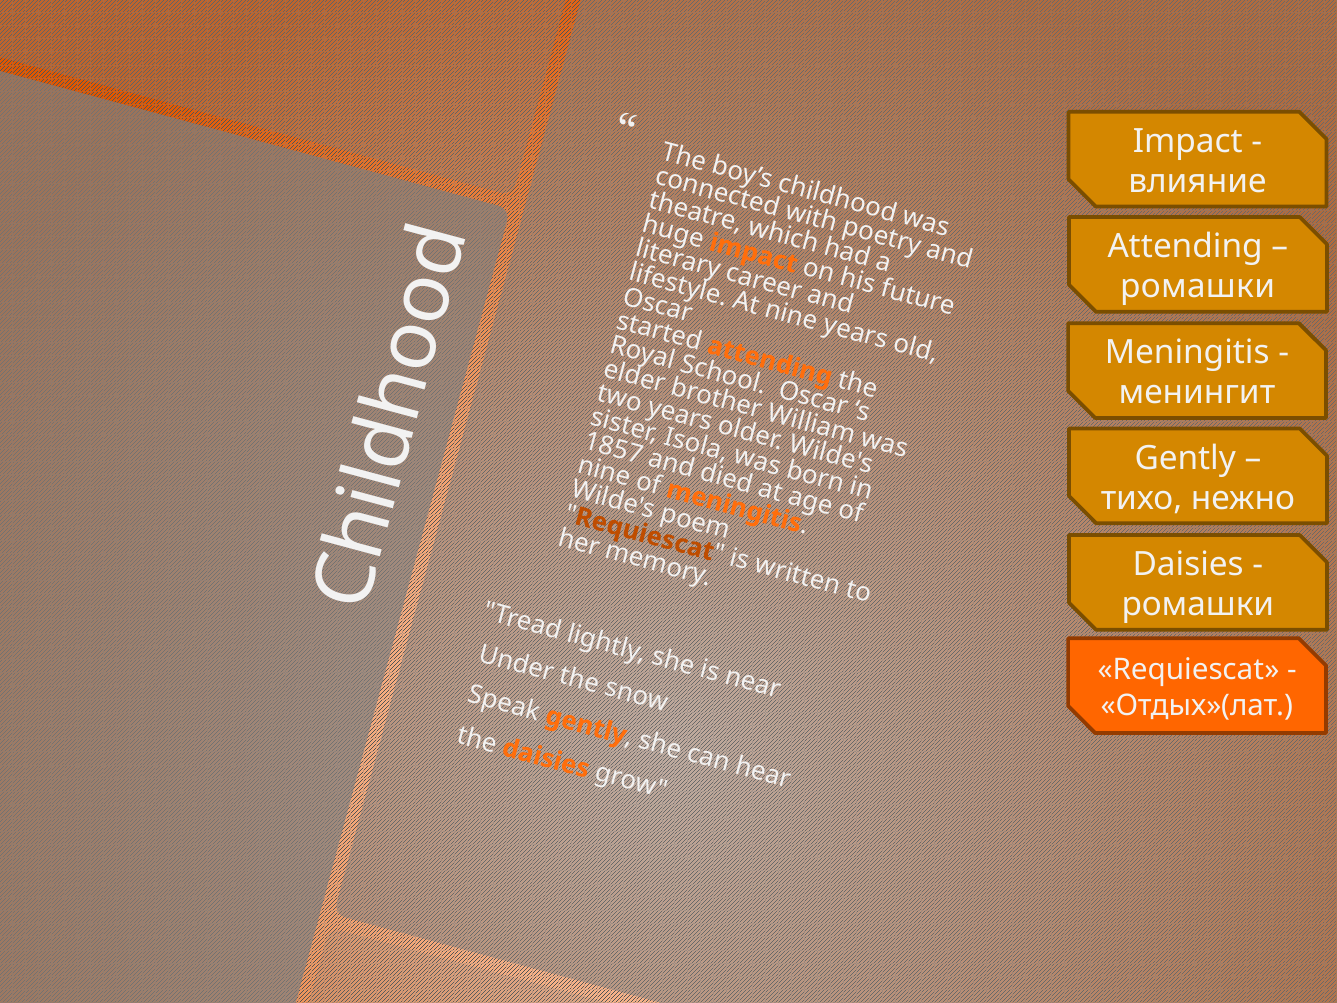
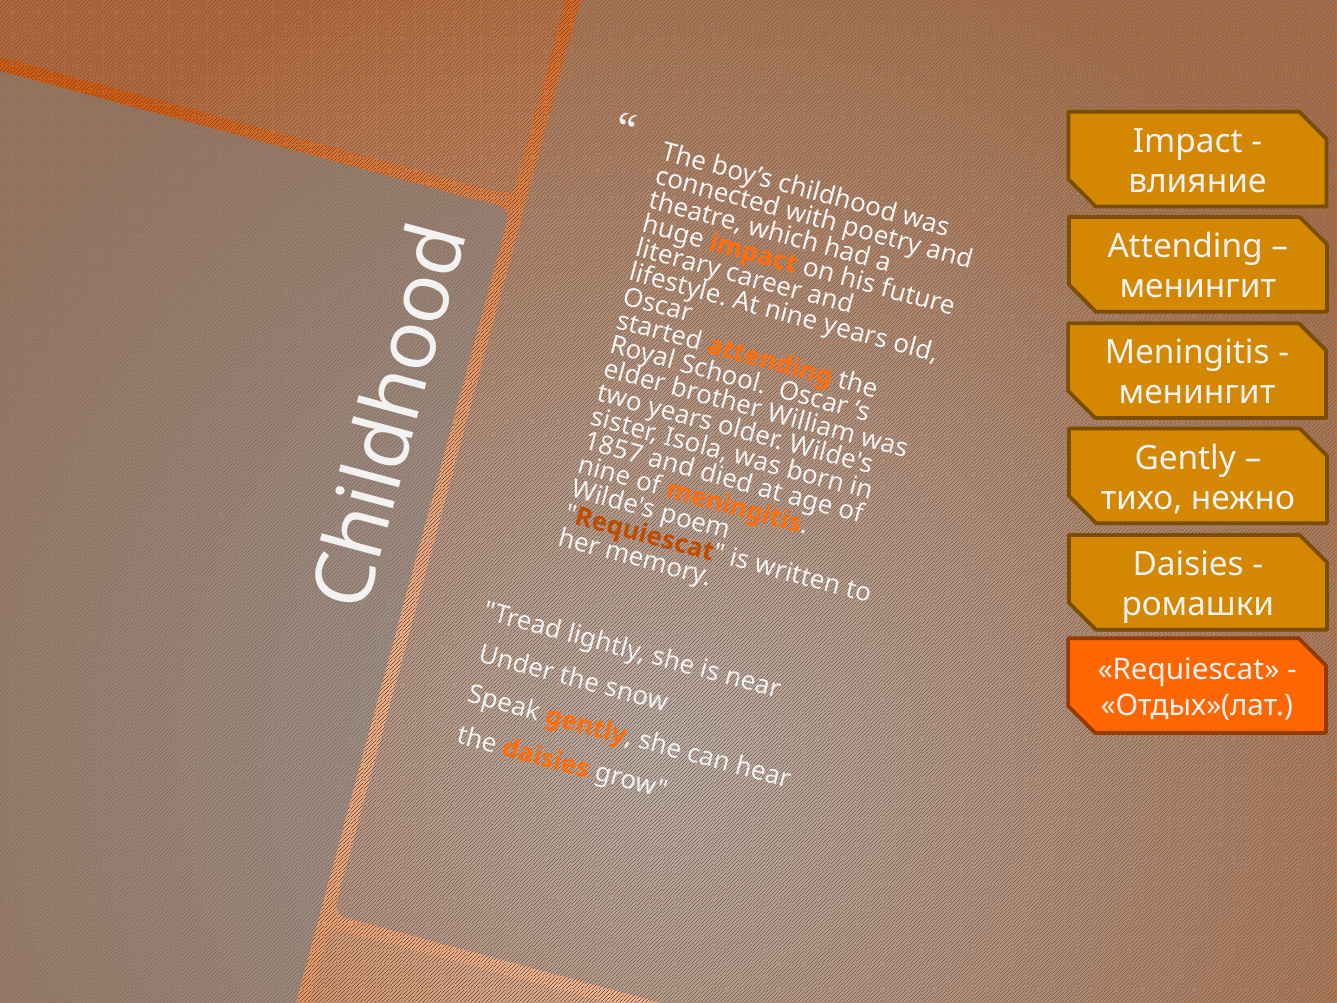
ромашки at (1198, 287): ромашки -> менингит
